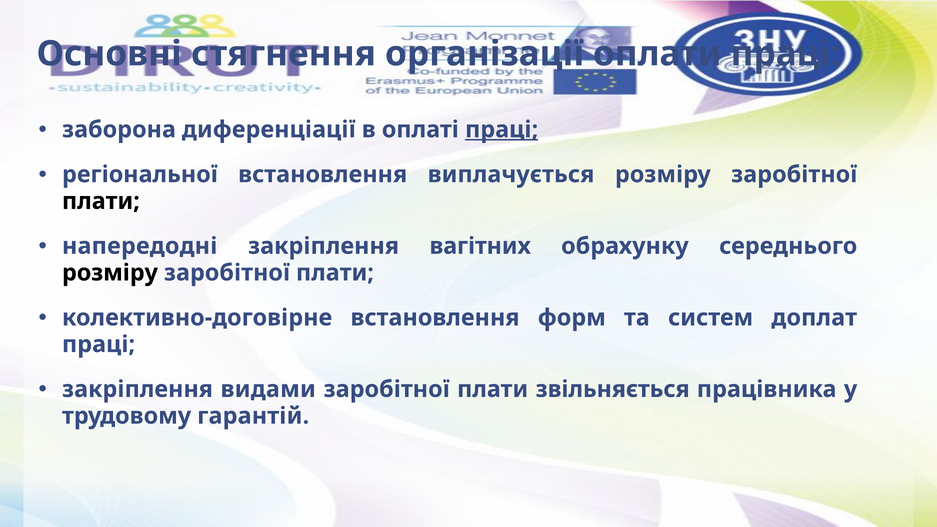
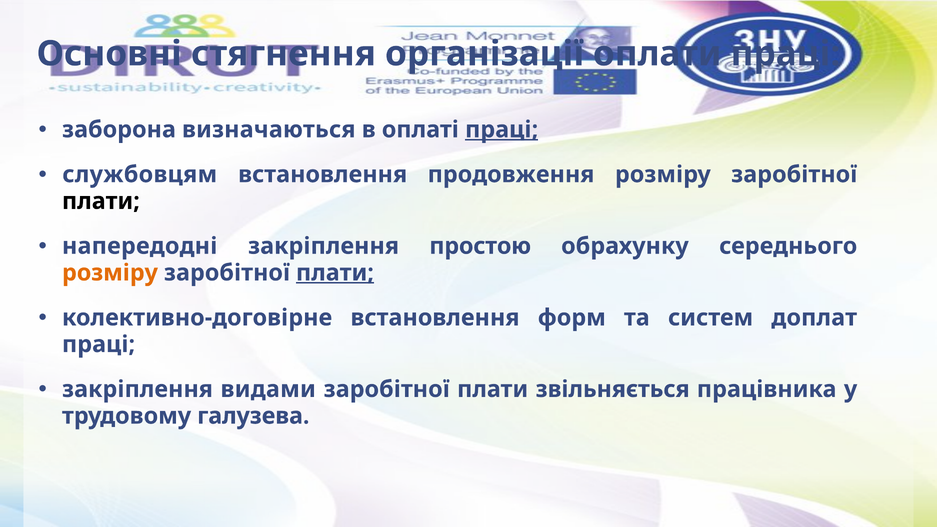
диференціації: диференціації -> визначаються
регіональної: регіональної -> службовцям
виплачується: виплачується -> продовження
вагітних: вагітних -> простою
розміру at (110, 273) colour: black -> orange
плати at (335, 273) underline: none -> present
гарантій: гарантій -> галузева
